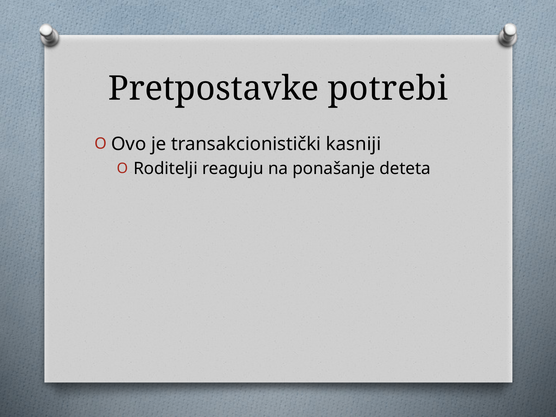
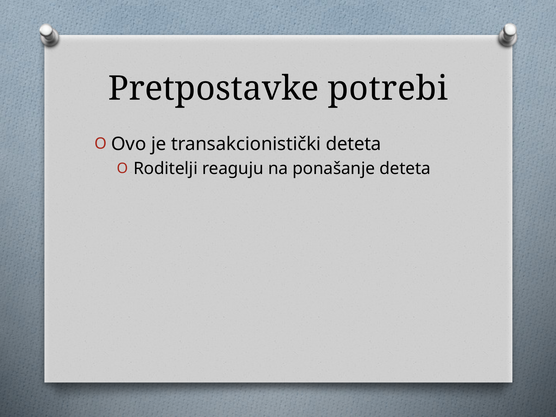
transakcionistički kasniji: kasniji -> deteta
